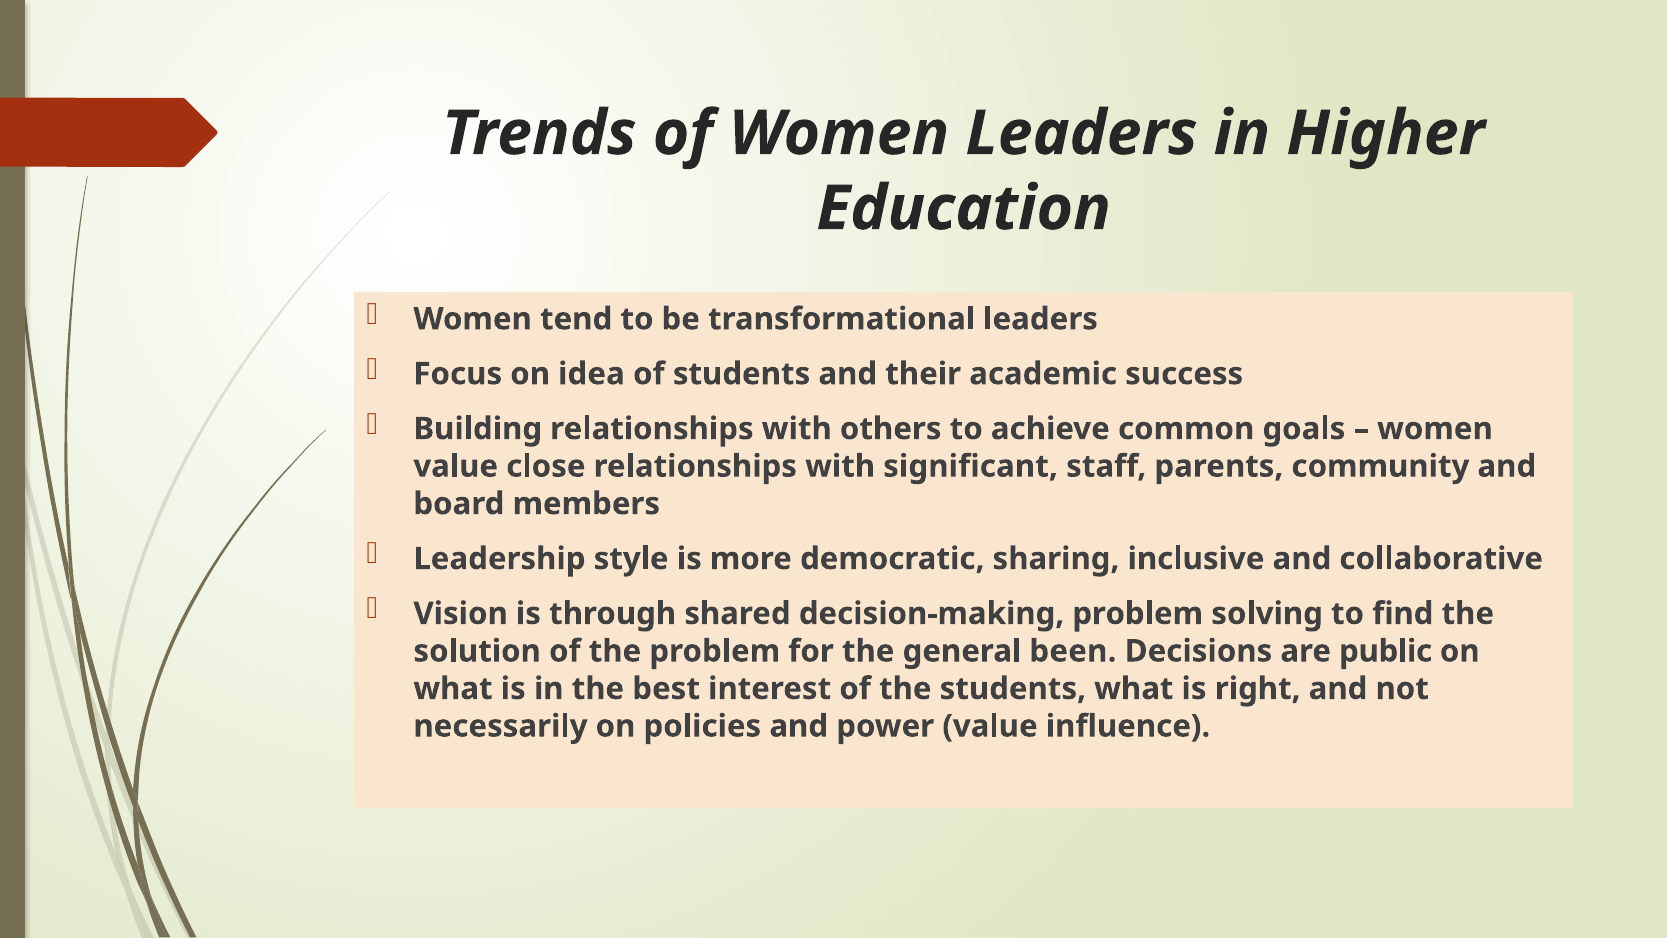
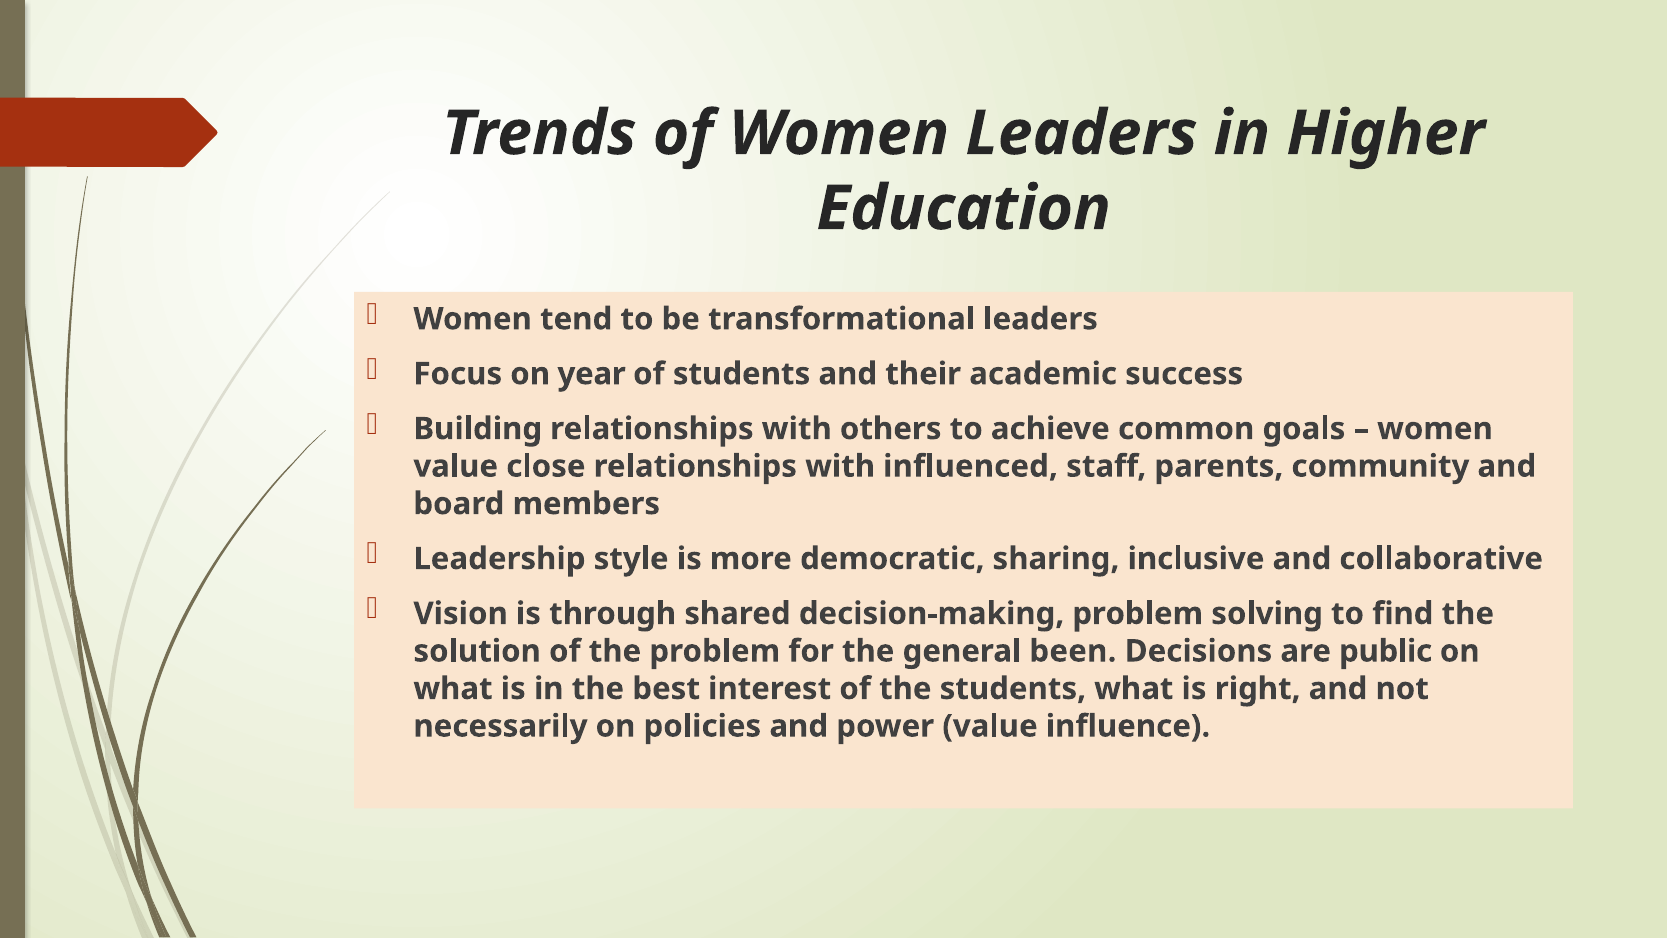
idea: idea -> year
significant: significant -> influenced
